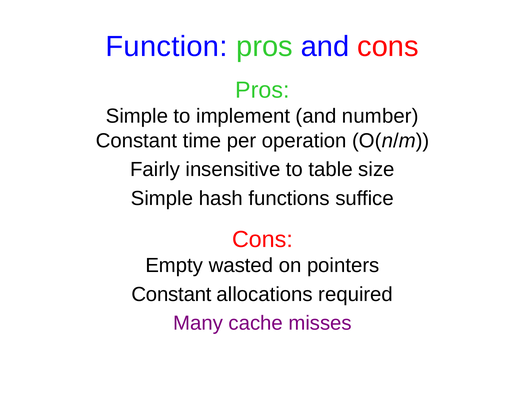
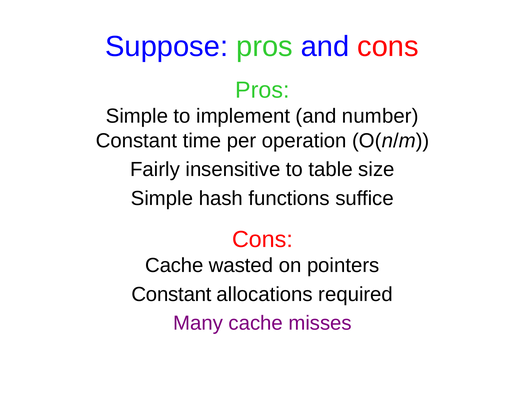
Function: Function -> Suppose
Empty at (174, 265): Empty -> Cache
